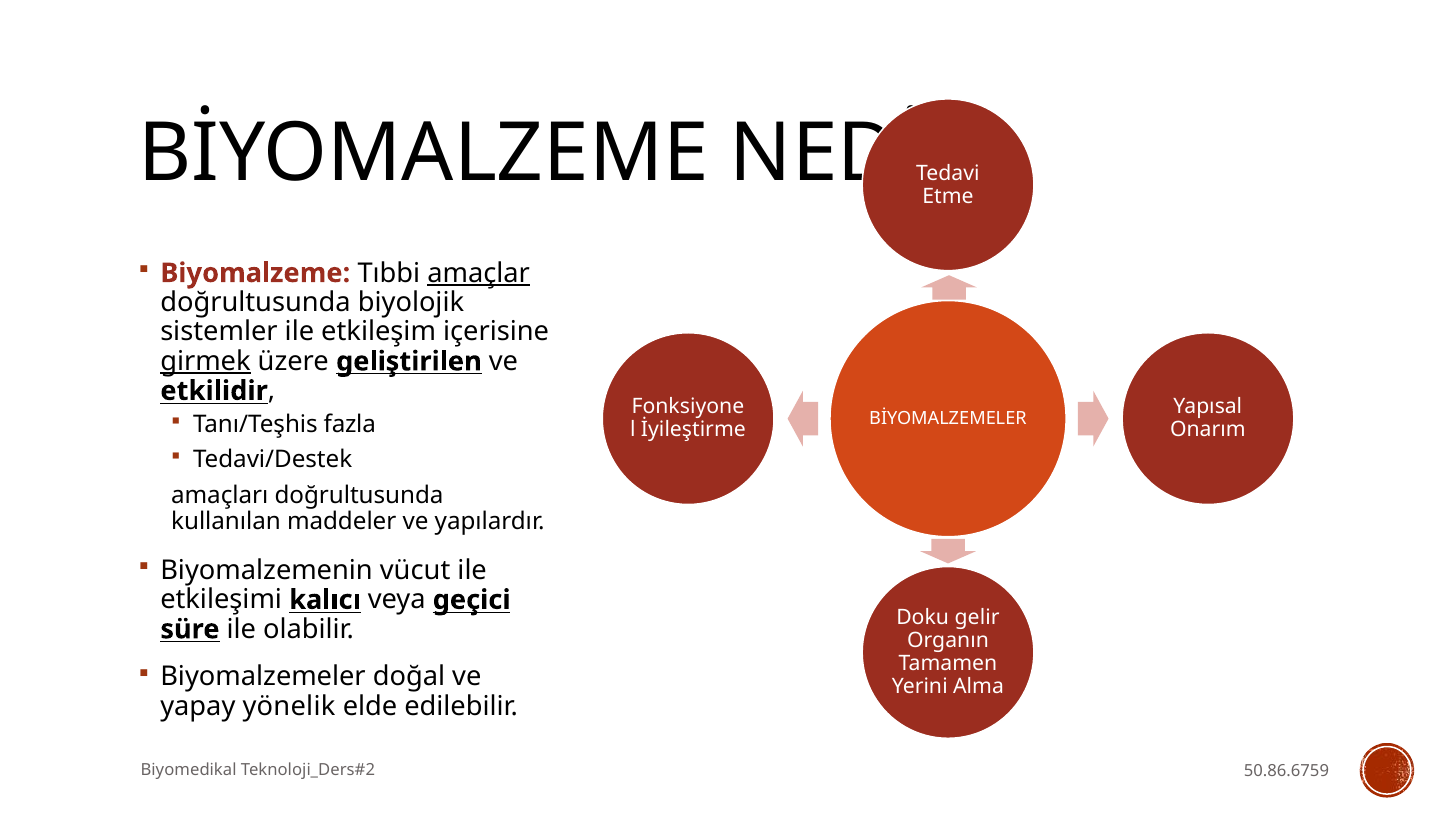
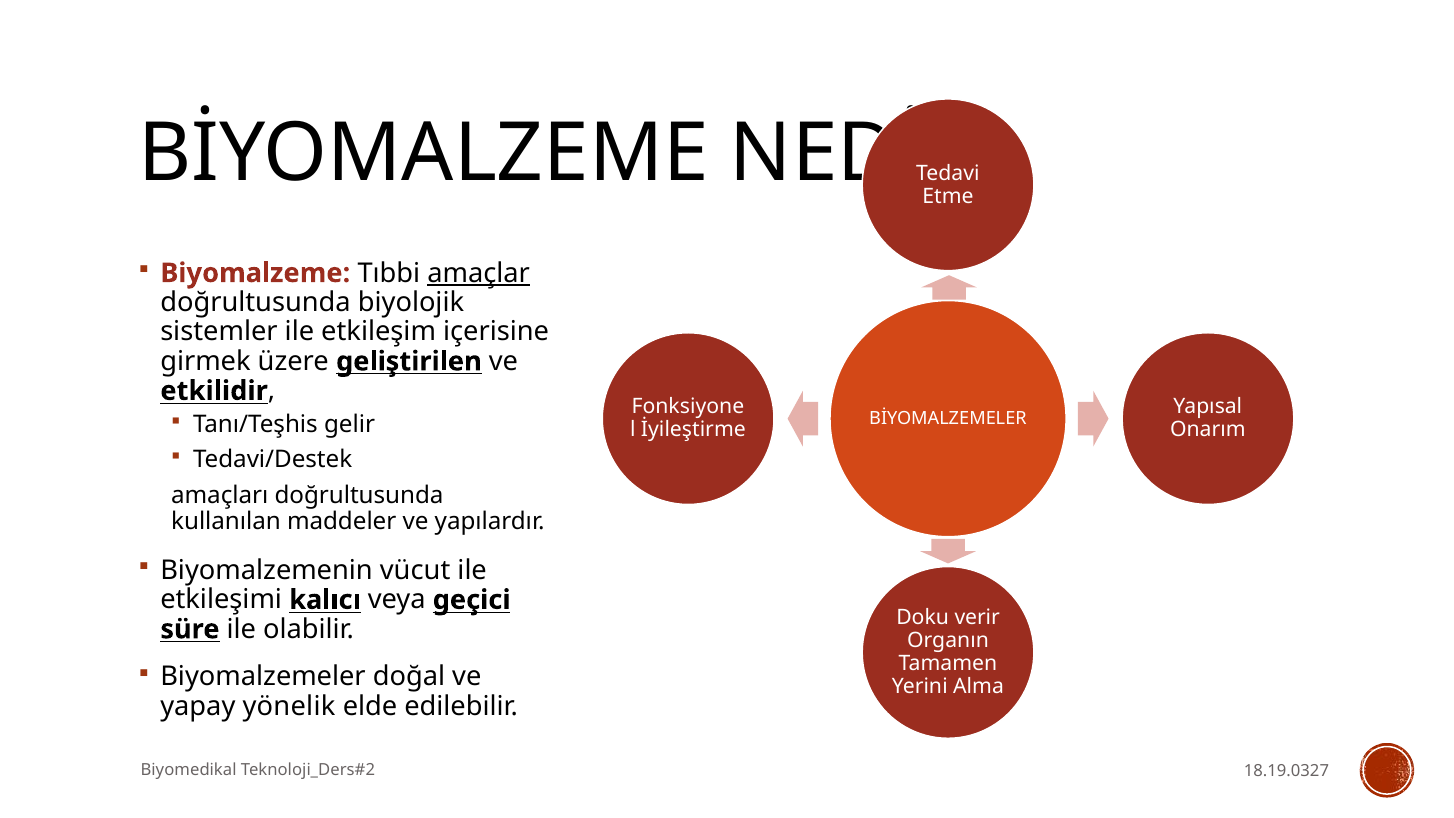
girmek underline: present -> none
fazla: fazla -> gelir
gelir: gelir -> verir
50.86.6759: 50.86.6759 -> 18.19.0327
